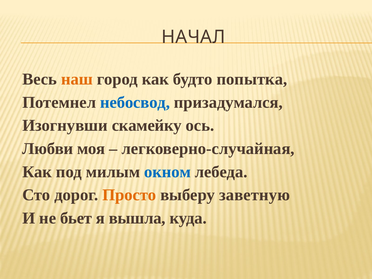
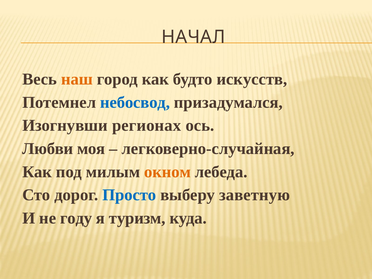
попытка: попытка -> искусств
скамейку: скамейку -> регионах
окном colour: blue -> orange
Просто colour: orange -> blue
бьет: бьет -> году
вышла: вышла -> туризм
